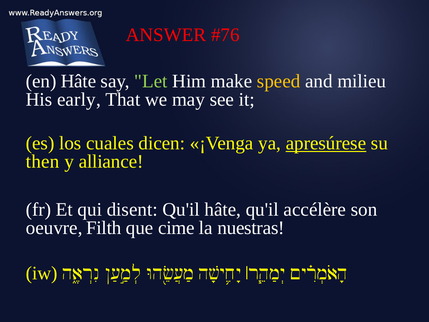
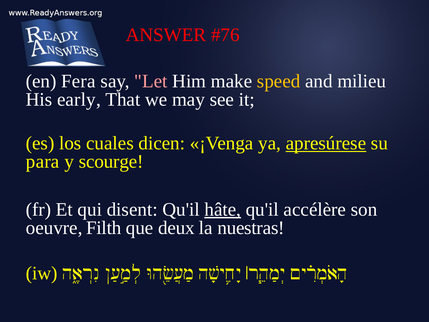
en Hâte: Hâte -> Fera
Let colour: light green -> pink
then: then -> para
alliance: alliance -> scourge
hâte at (223, 209) underline: none -> present
cime: cime -> deux
